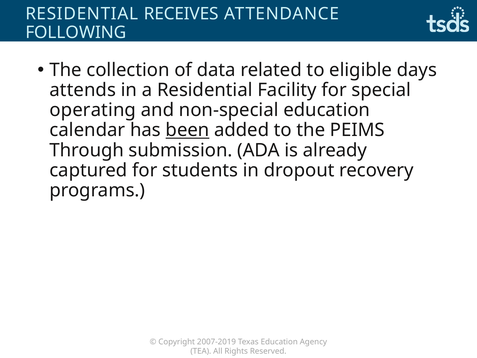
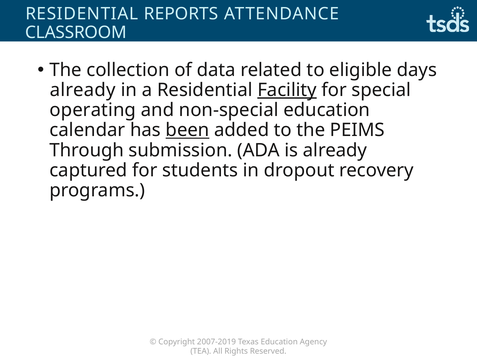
RECEIVES: RECEIVES -> REPORTS
FOLLOWING: FOLLOWING -> CLASSROOM
attends at (83, 90): attends -> already
Facility underline: none -> present
